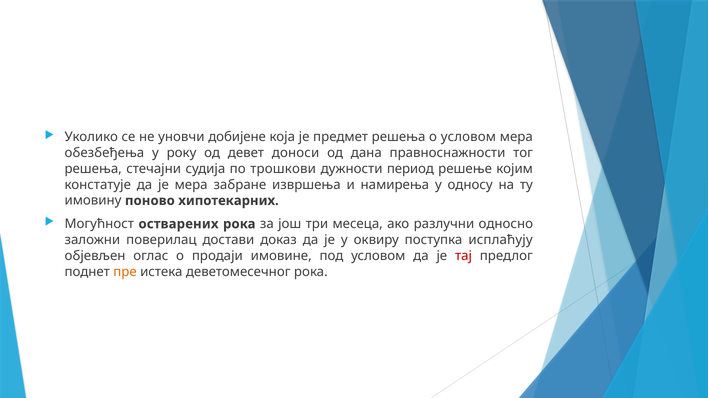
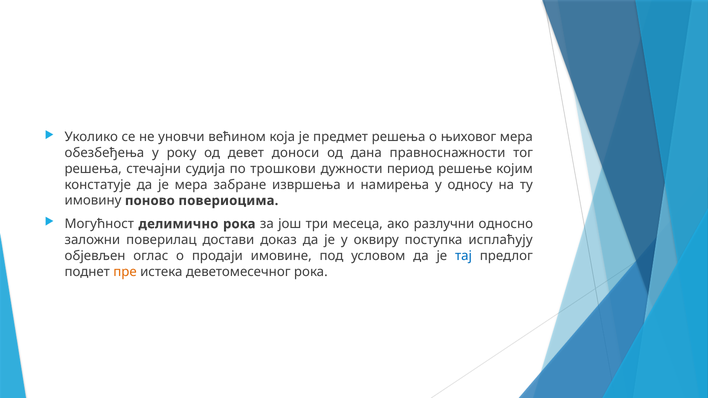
добијене: добијене -> већином
о условом: условом -> њиховог
хипотекарних: хипотекарних -> повериоцима
остварених: остварених -> делимично
тај colour: red -> blue
